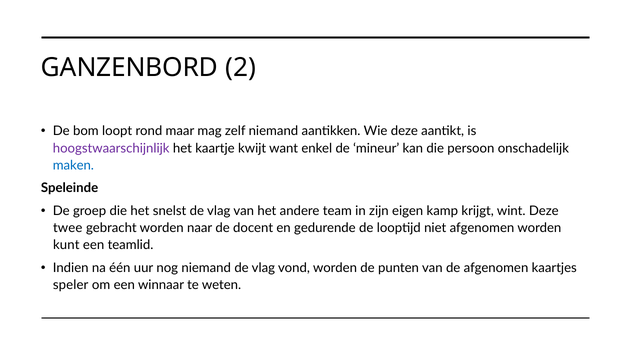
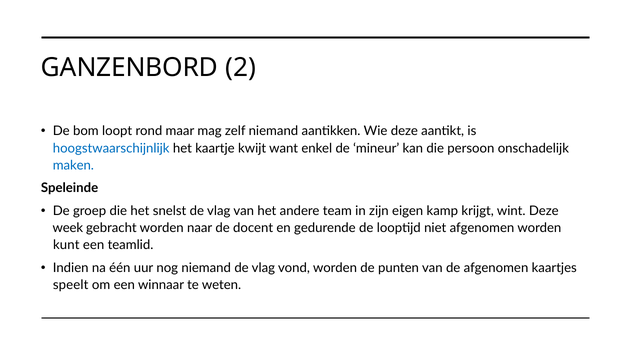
hoogstwaarschijnlijk colour: purple -> blue
twee: twee -> week
speler: speler -> speelt
